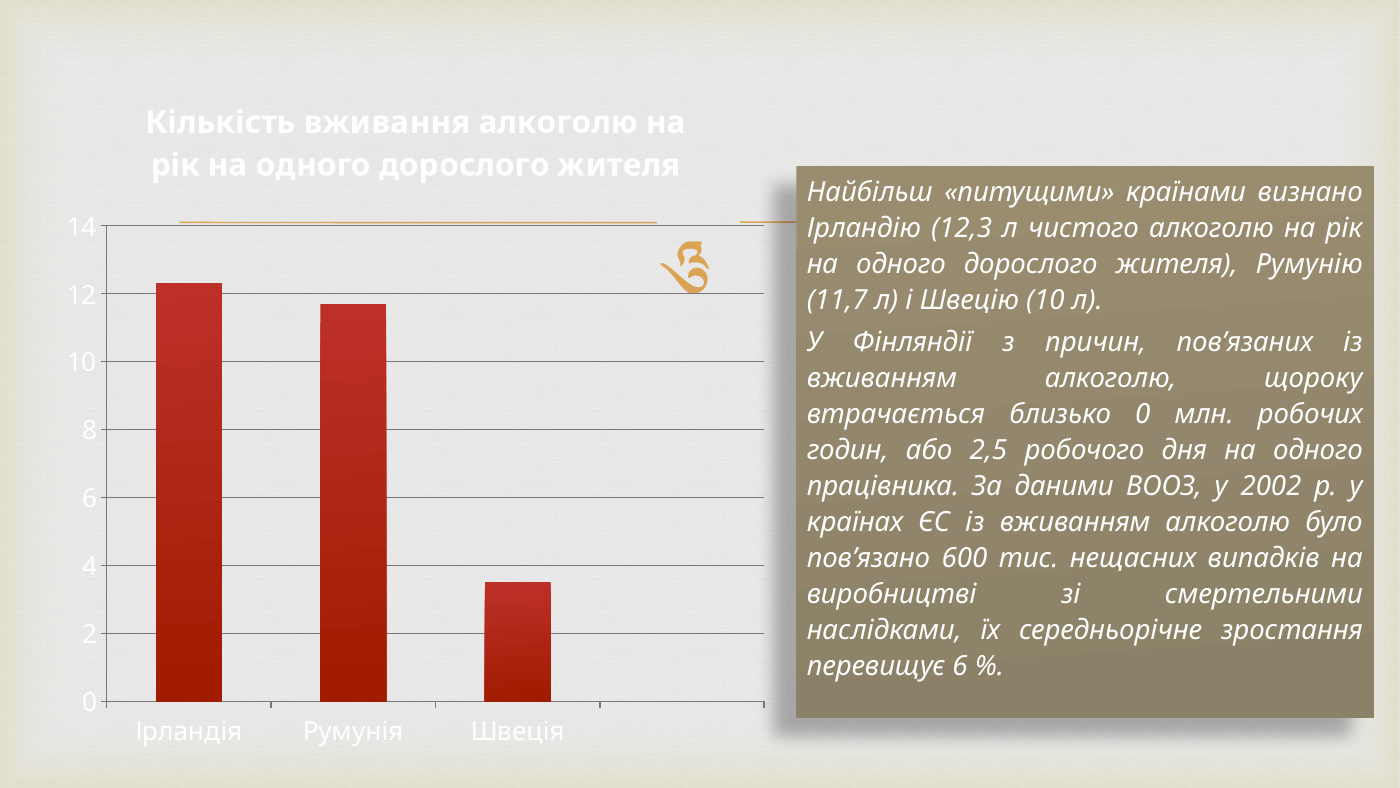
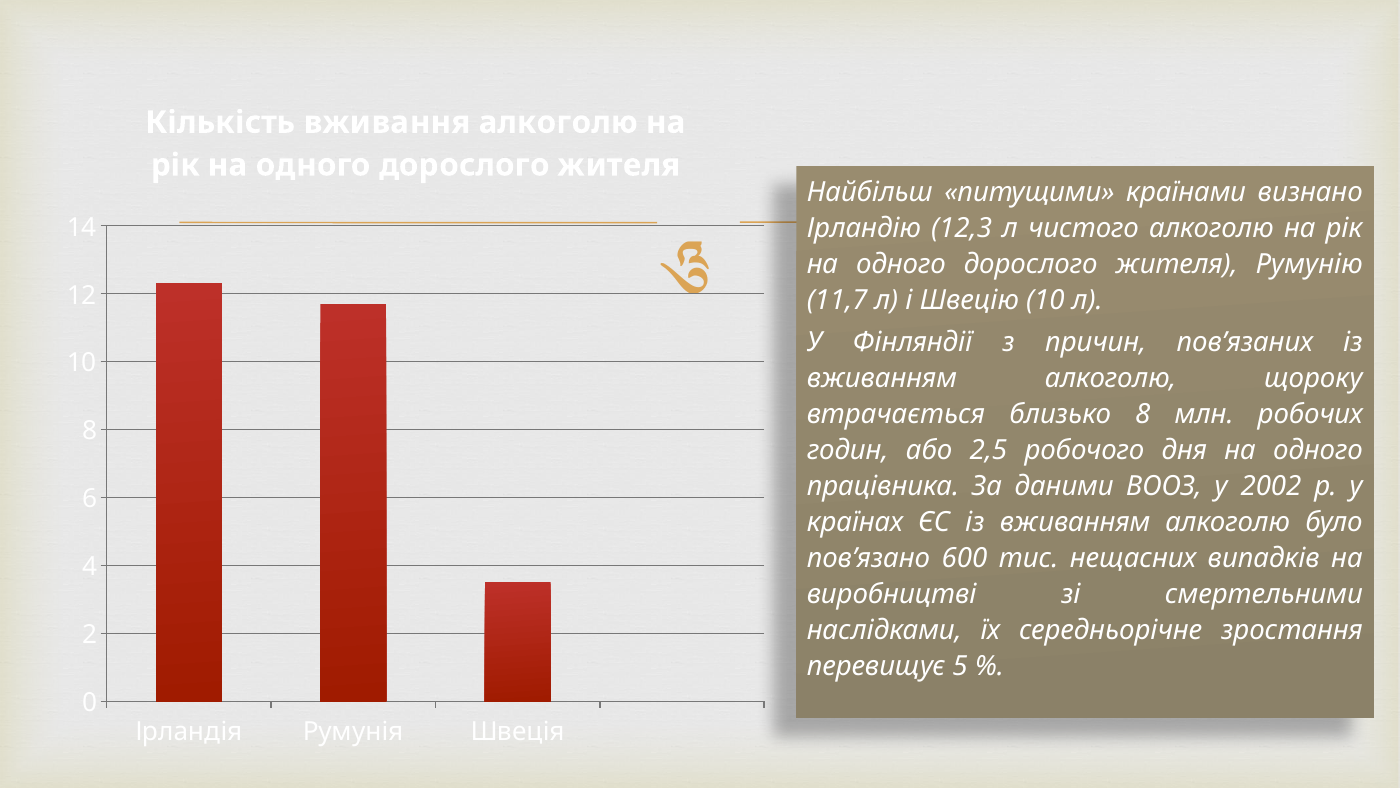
близько 0: 0 -> 8
перевищує 6: 6 -> 5
